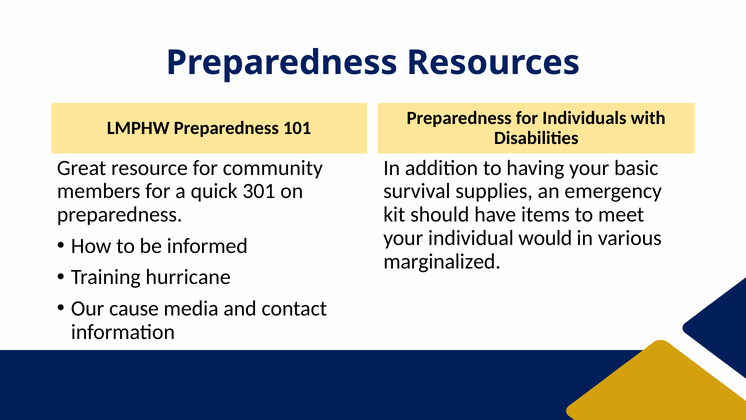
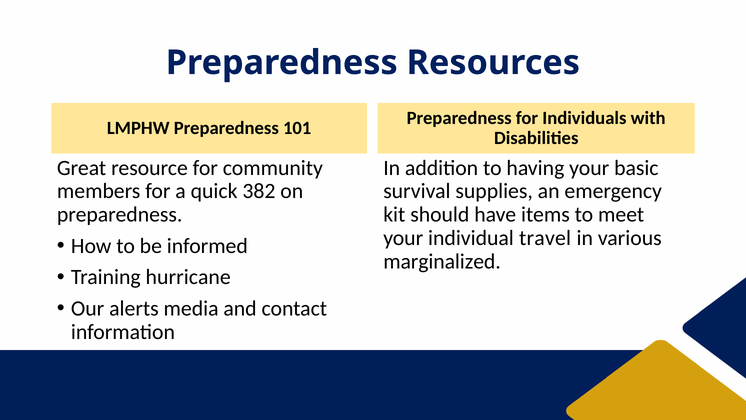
301: 301 -> 382
would: would -> travel
cause: cause -> alerts
